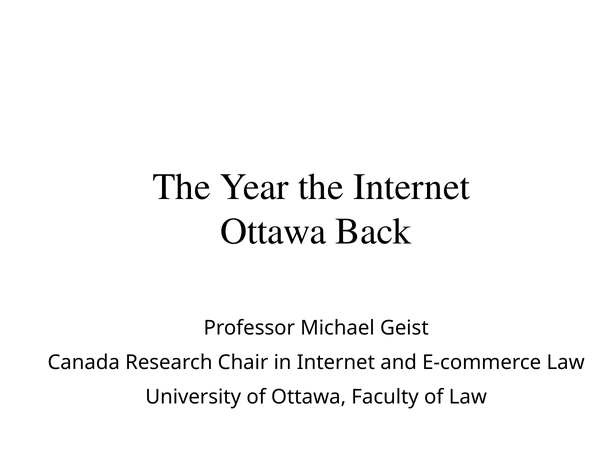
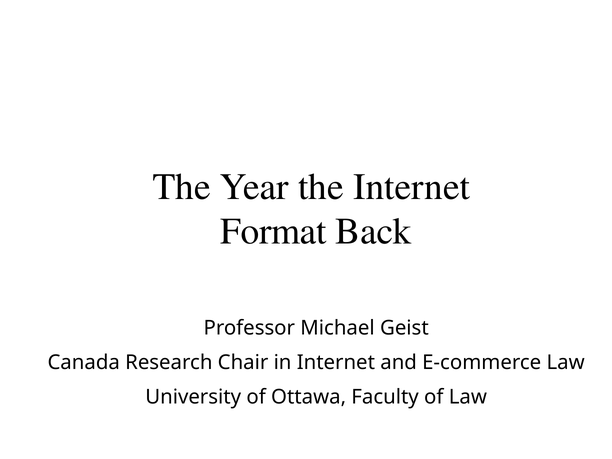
Ottawa at (274, 232): Ottawa -> Format
